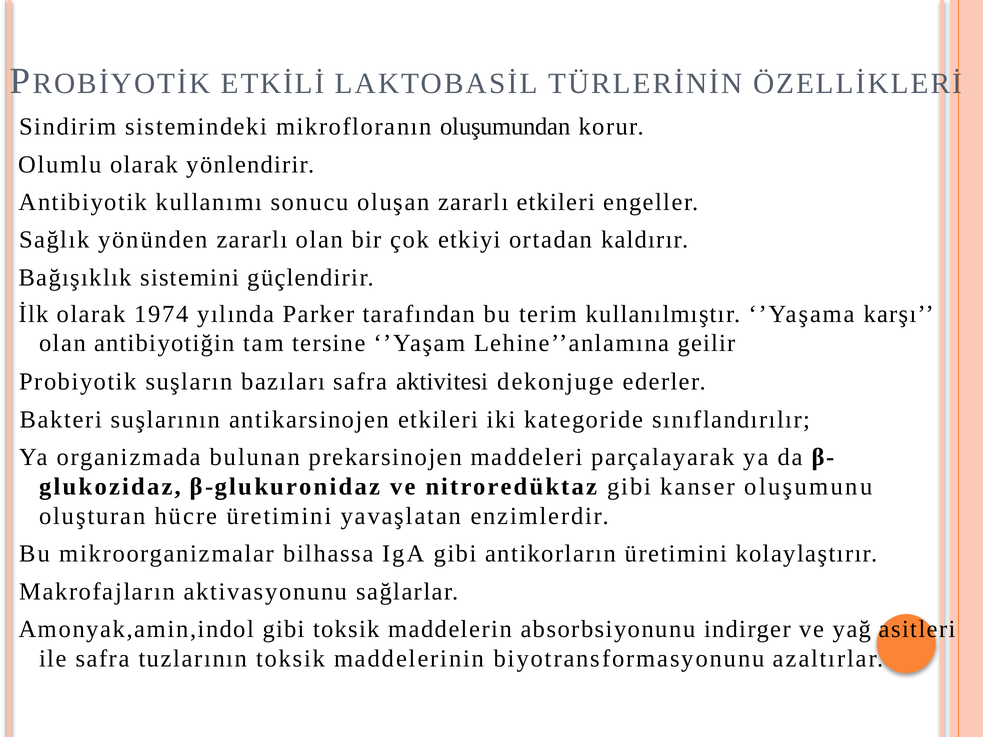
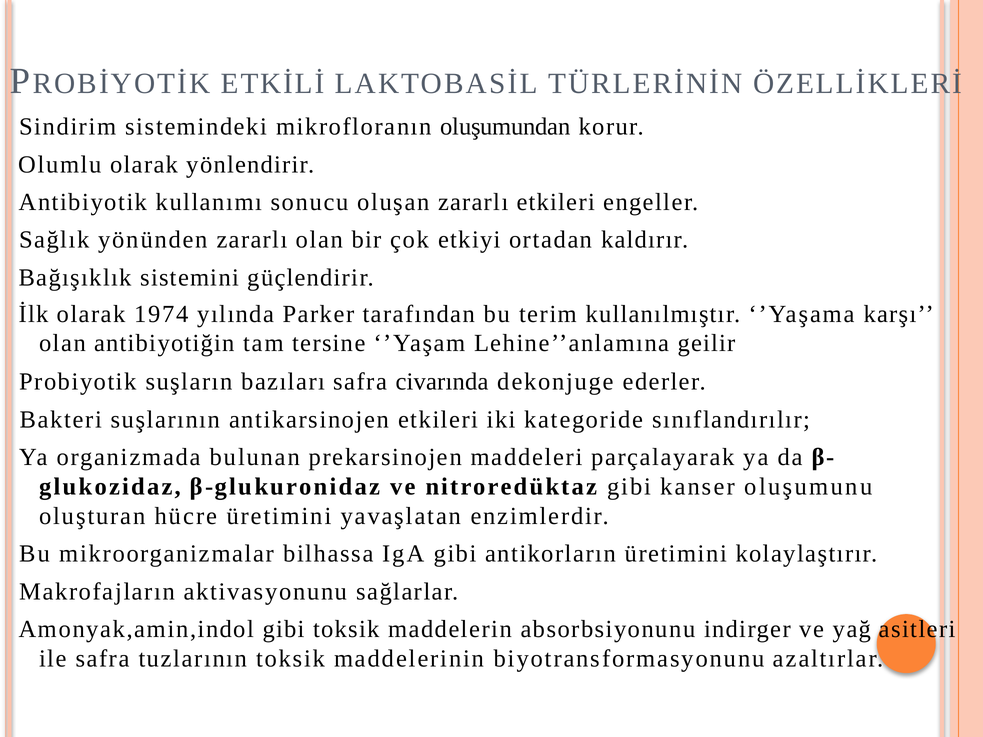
aktivitesi: aktivitesi -> civarında
